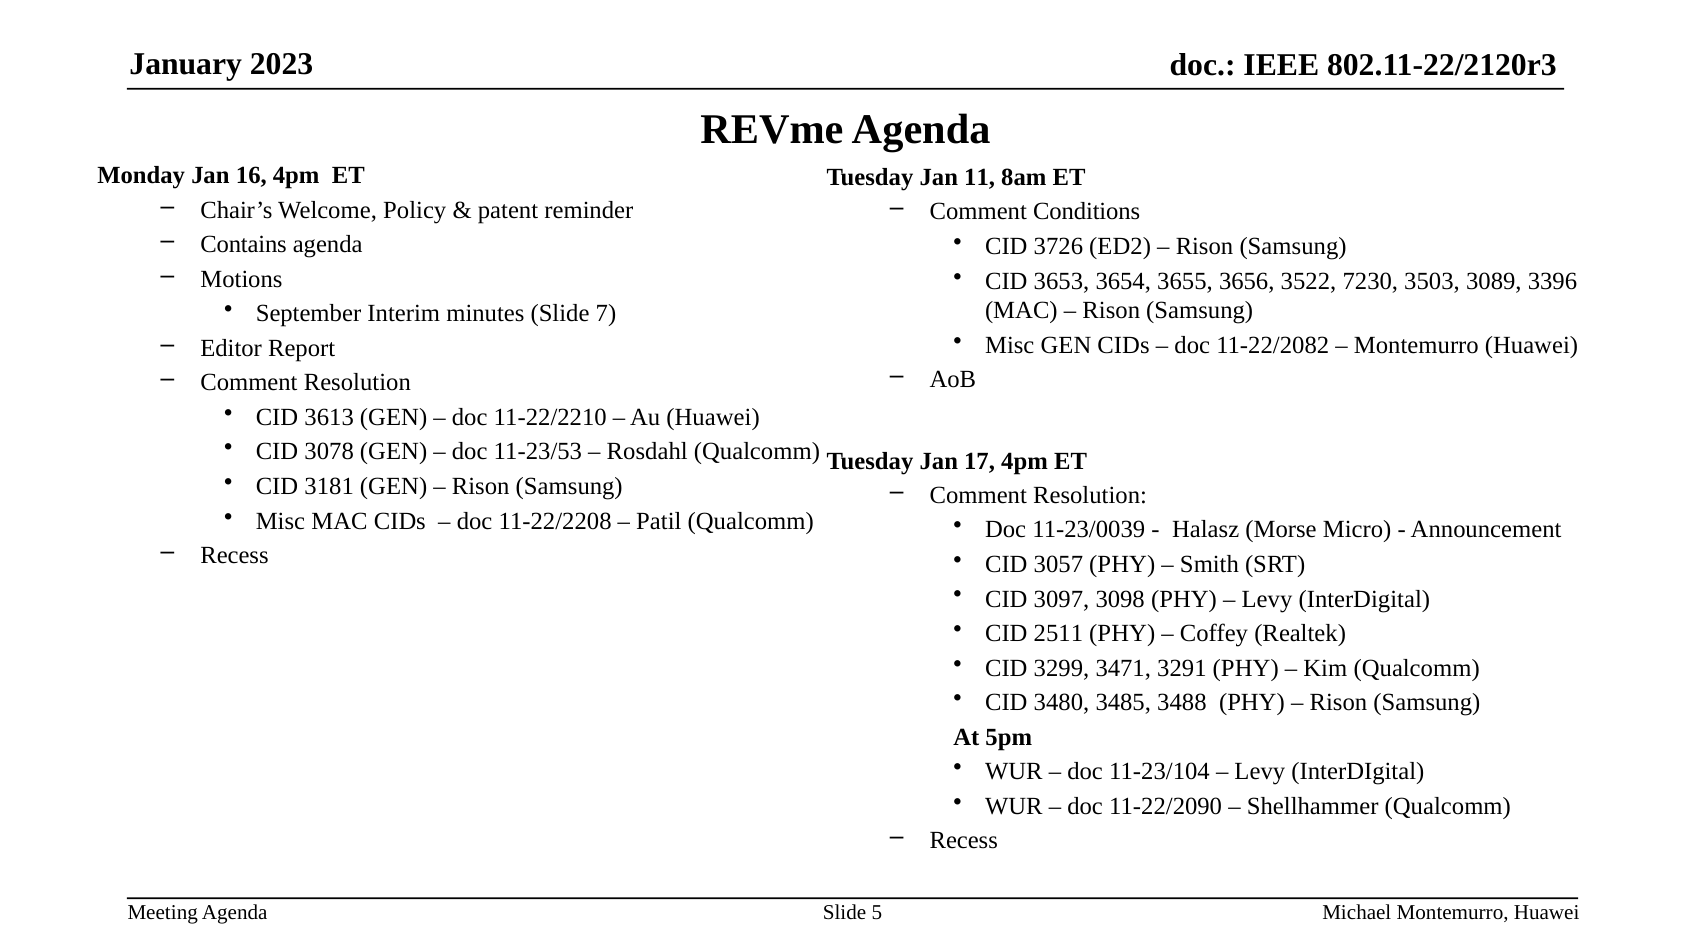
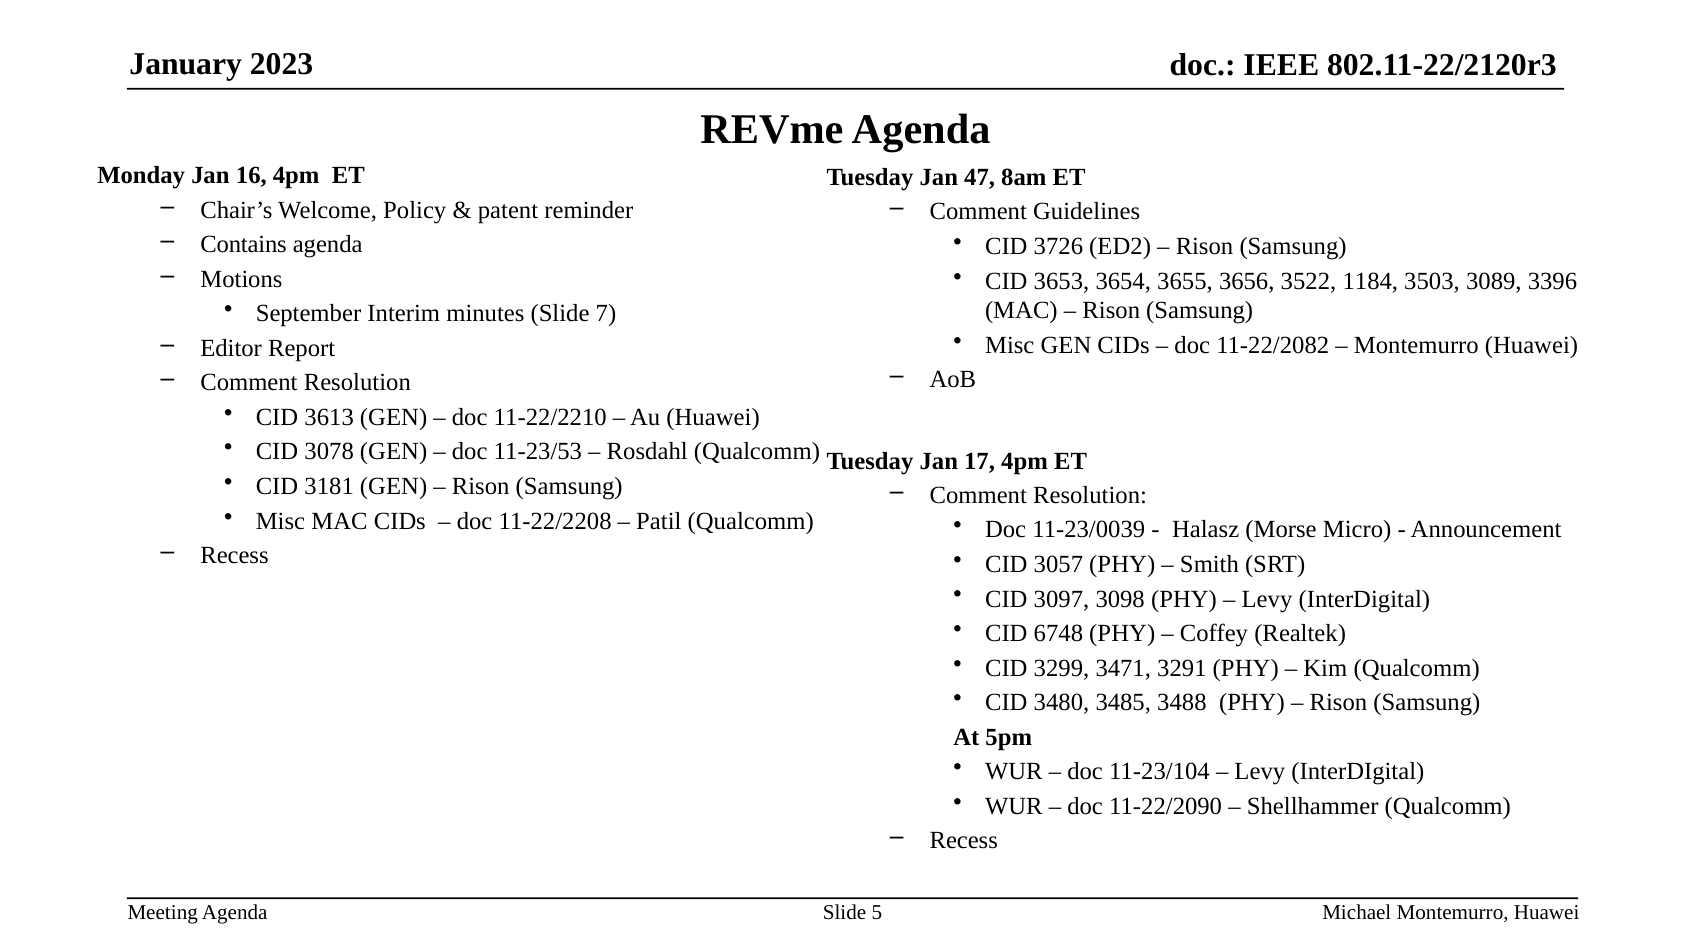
11: 11 -> 47
Conditions: Conditions -> Guidelines
7230: 7230 -> 1184
2511: 2511 -> 6748
